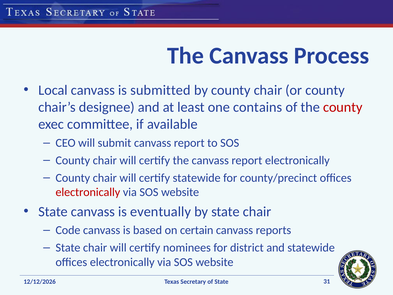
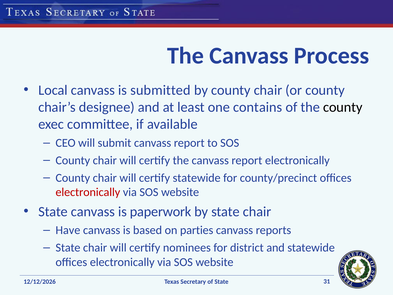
county at (343, 107) colour: red -> black
eventually: eventually -> paperwork
Code: Code -> Have
certain: certain -> parties
